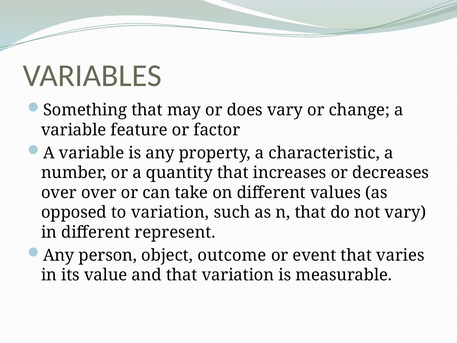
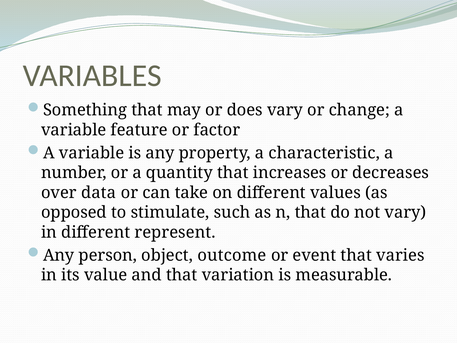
over over: over -> data
to variation: variation -> stimulate
